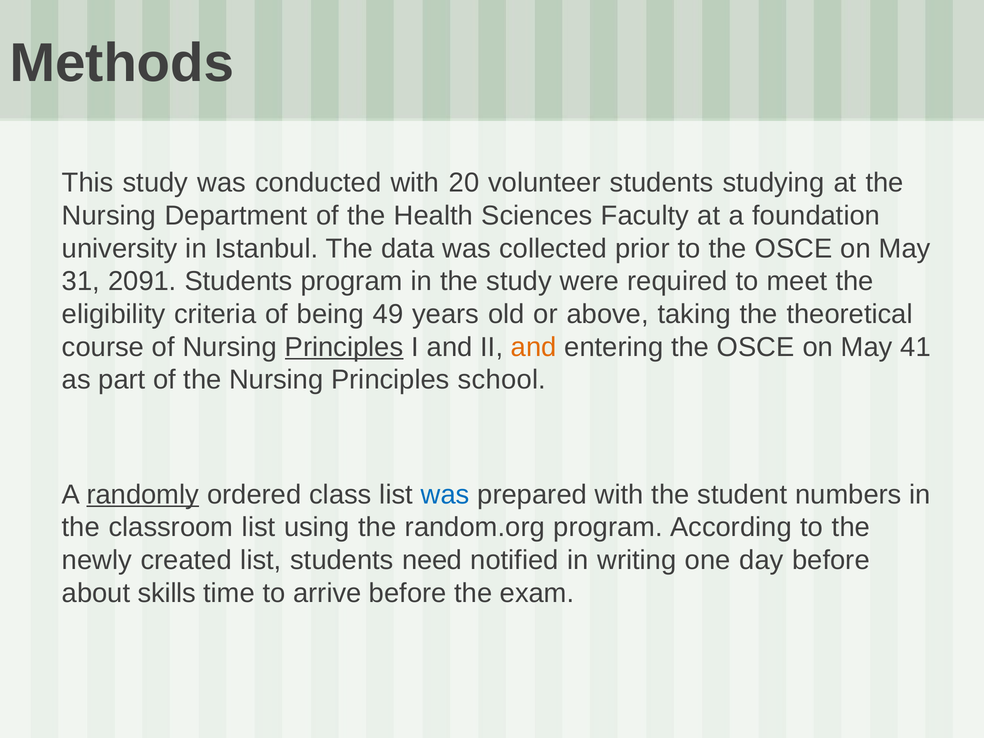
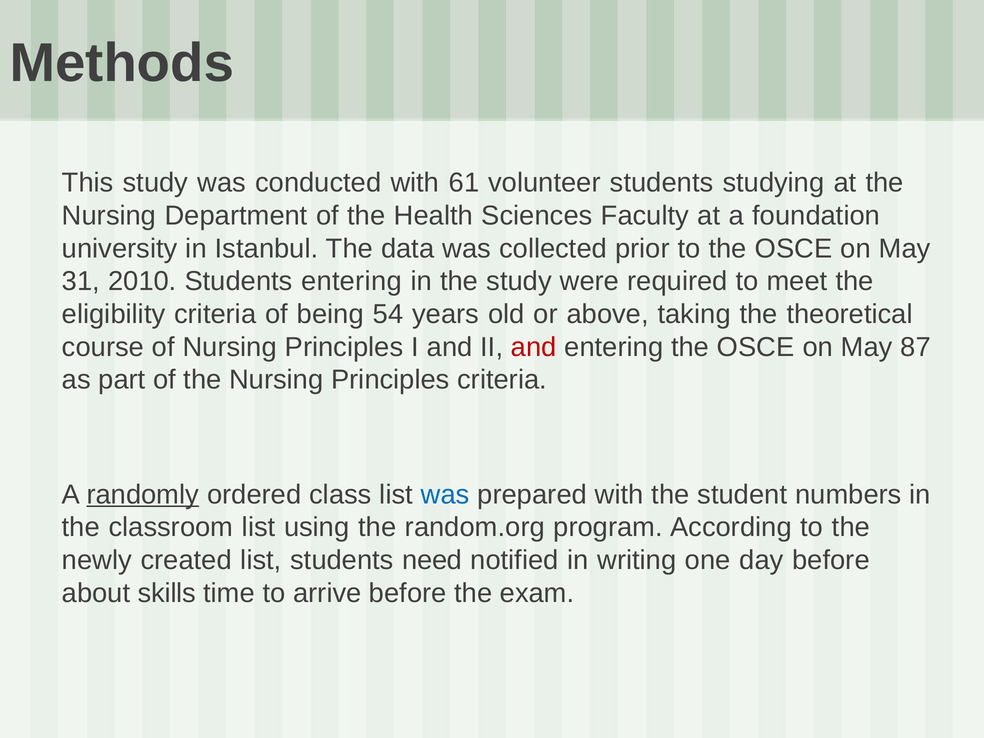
20: 20 -> 61
2091: 2091 -> 2010
Students program: program -> entering
49: 49 -> 54
Principles at (344, 347) underline: present -> none
and at (534, 347) colour: orange -> red
41: 41 -> 87
Principles school: school -> criteria
